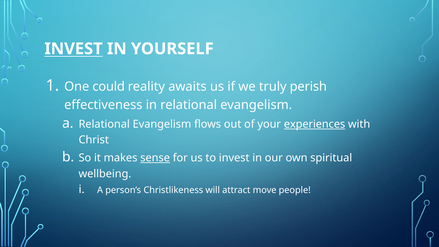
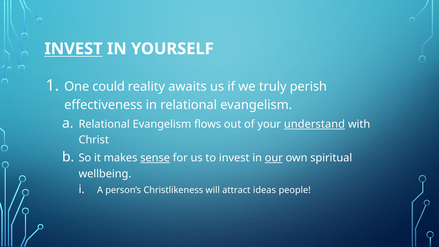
experiences: experiences -> understand
our underline: none -> present
move: move -> ideas
